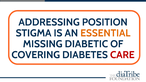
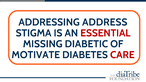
POSITION: POSITION -> ADDRESS
ESSENTIAL colour: orange -> red
COVERING: COVERING -> MOTIVATE
